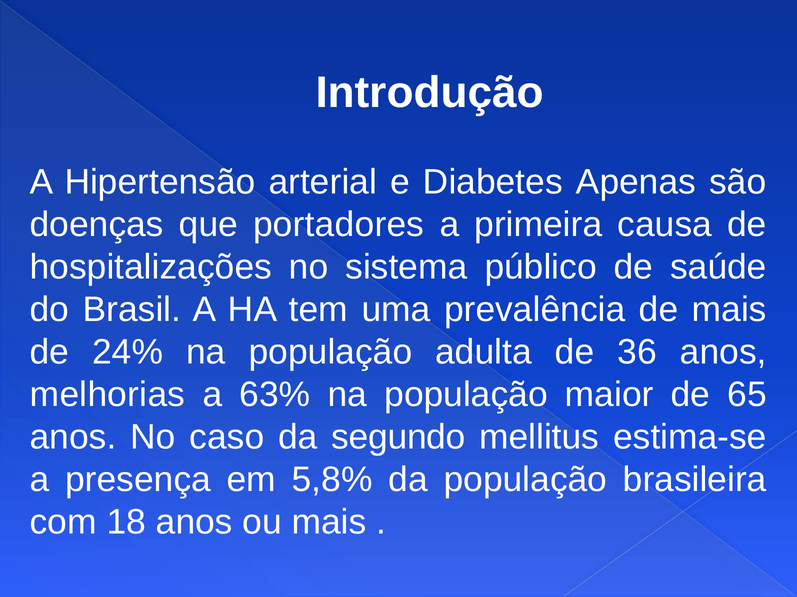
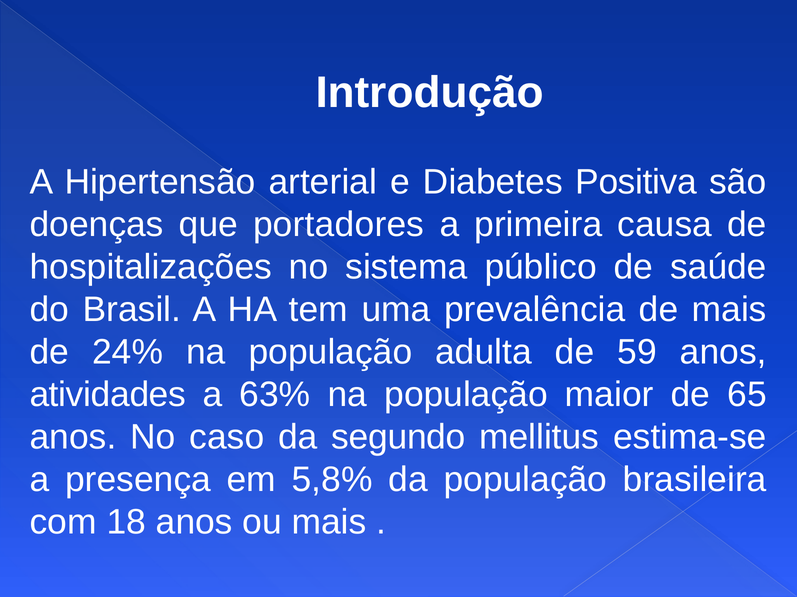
Apenas: Apenas -> Positiva
36: 36 -> 59
melhorias: melhorias -> atividades
